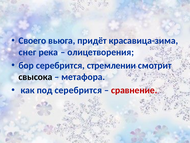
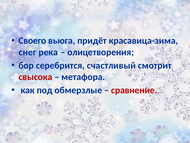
стремлении: стремлении -> счастливый
свысока colour: black -> red
под серебрится: серебрится -> обмерзлые
